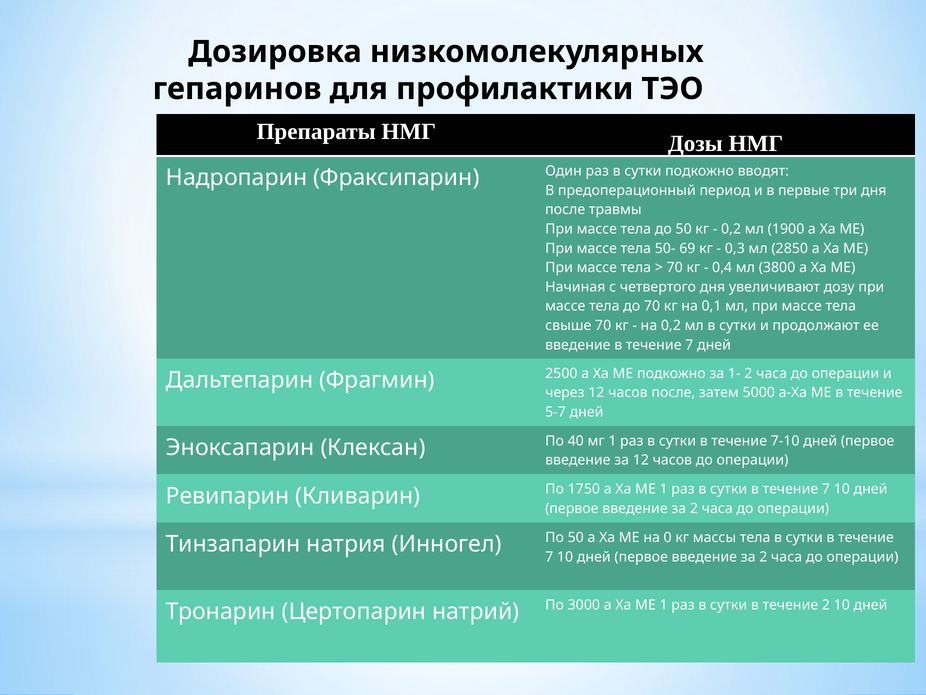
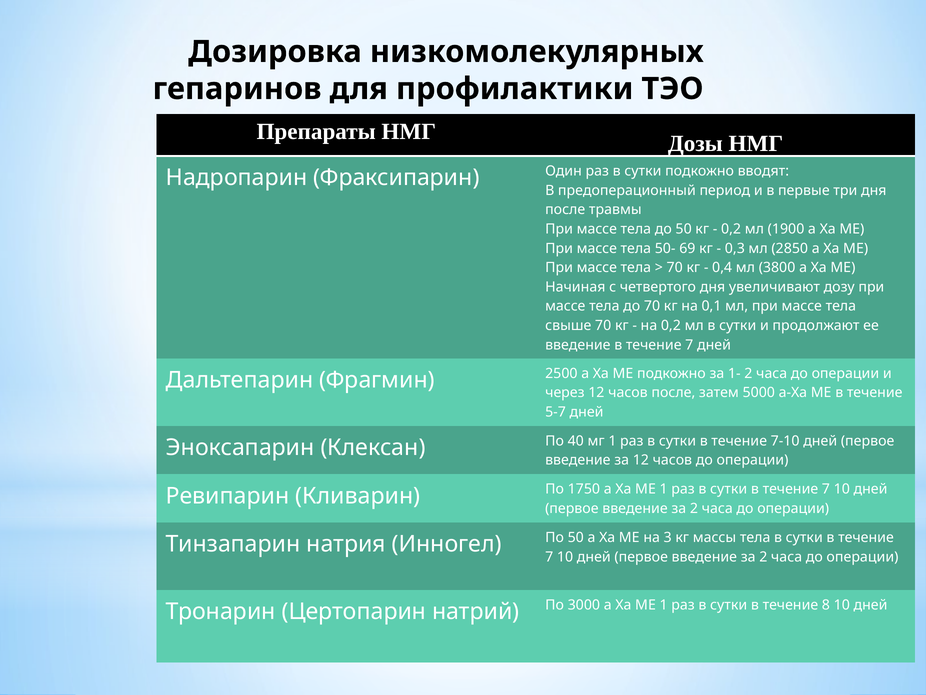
0: 0 -> 3
течение 2: 2 -> 8
